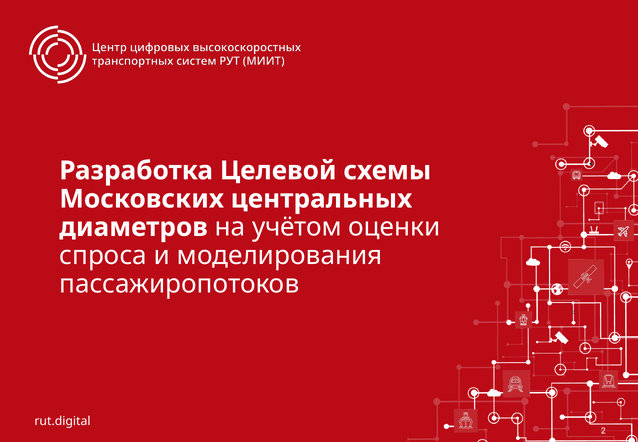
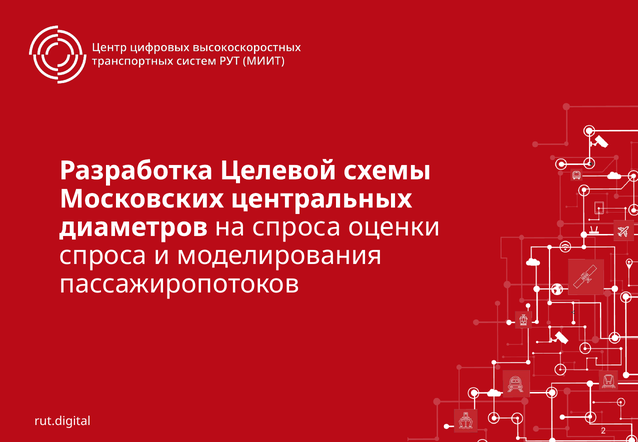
на учётом: учётом -> спроса
